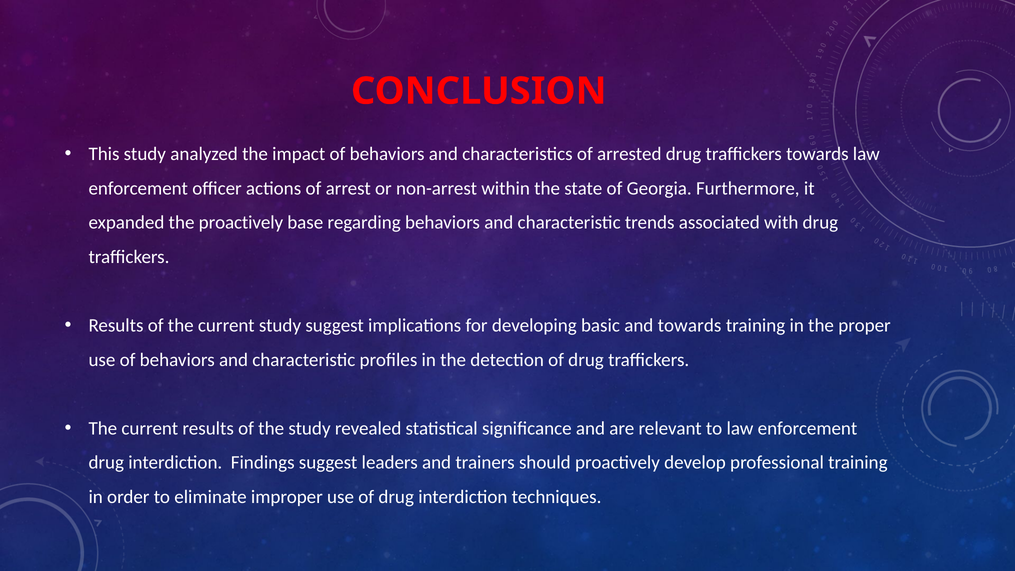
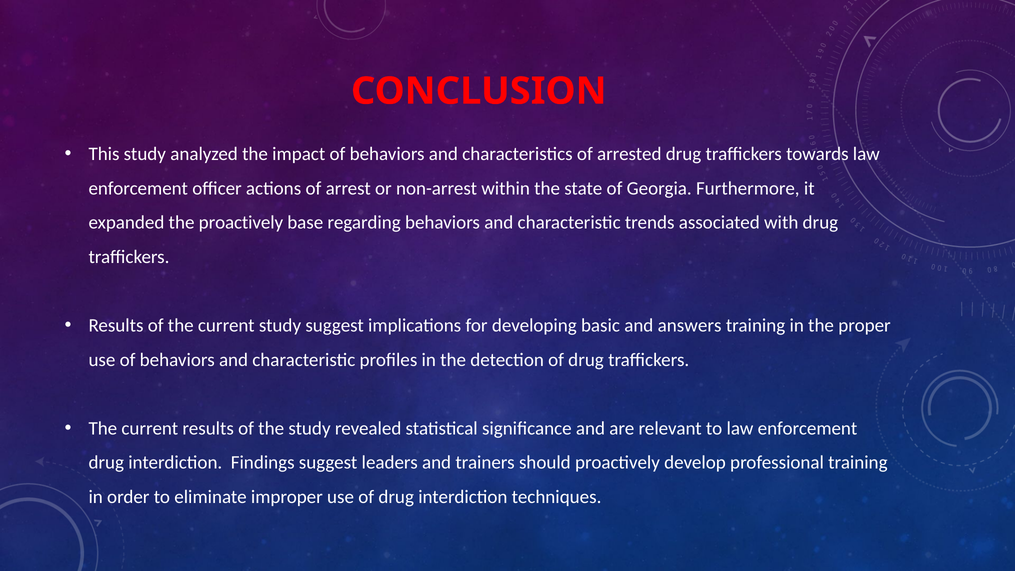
and towards: towards -> answers
